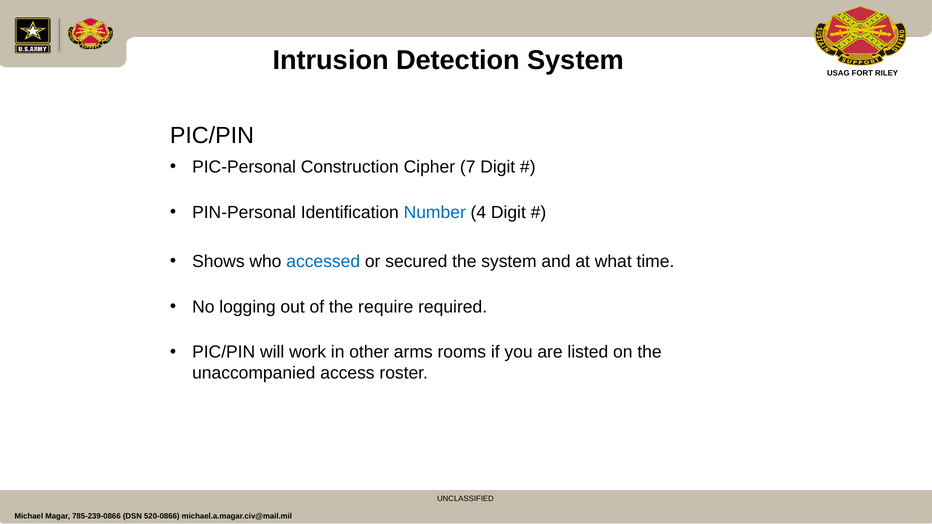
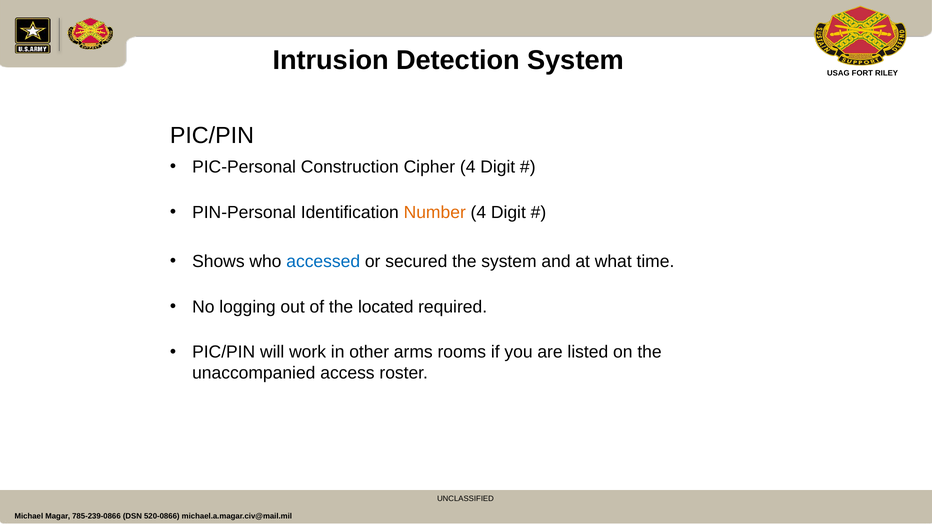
Cipher 7: 7 -> 4
Number colour: blue -> orange
require: require -> located
